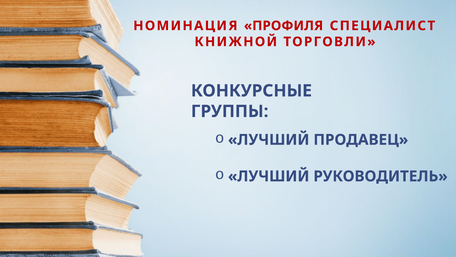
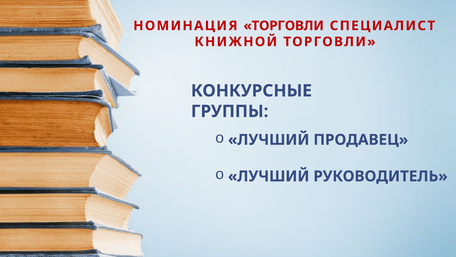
НОМИНАЦИЯ ПРОФИЛЯ: ПРОФИЛЯ -> ТОРГОВЛИ
